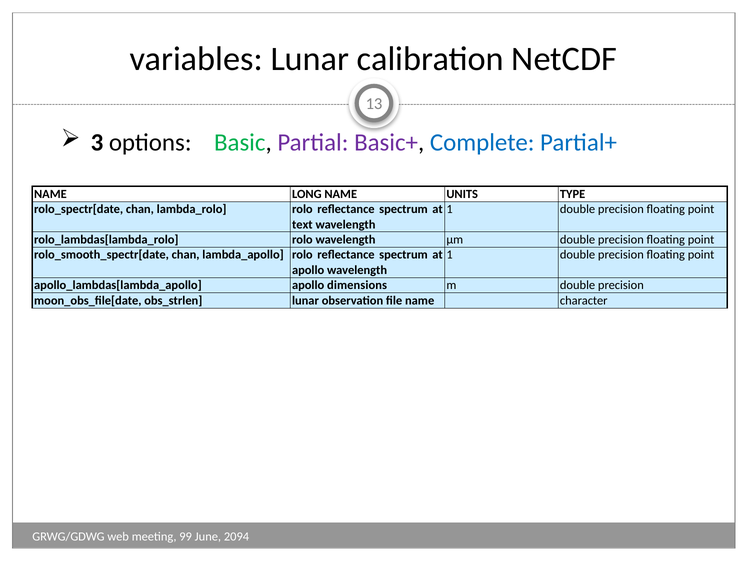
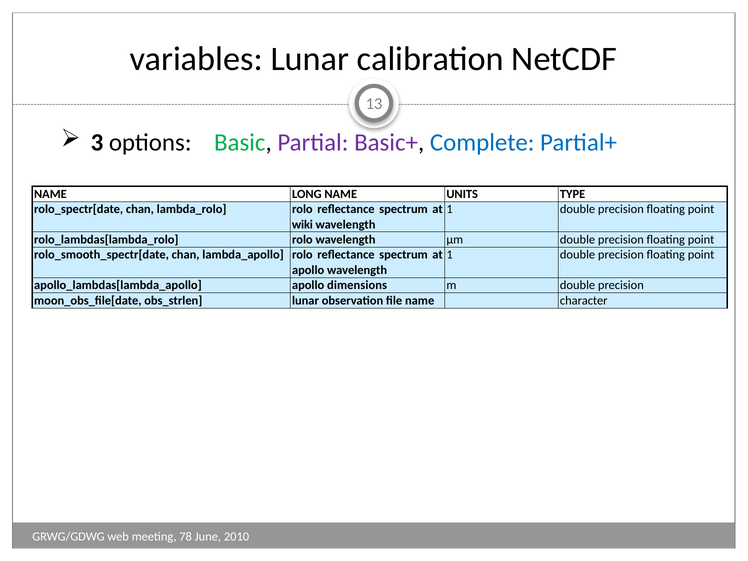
text: text -> wiki
99: 99 -> 78
2094: 2094 -> 2010
